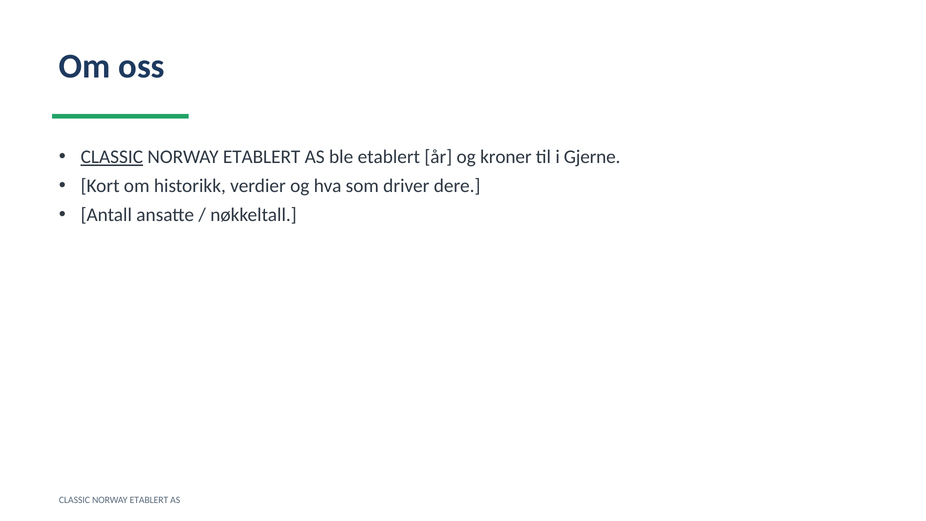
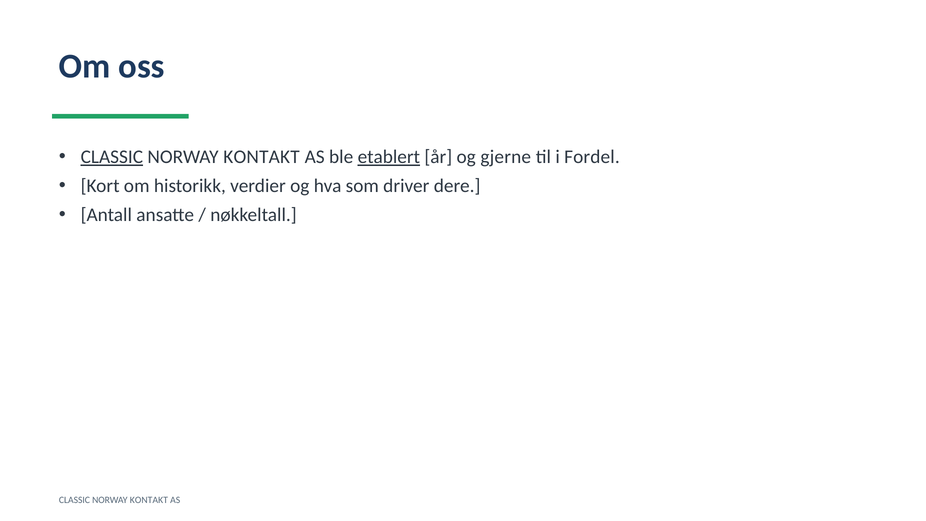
ETABLERT at (262, 157): ETABLERT -> KONTAKT
etablert at (389, 157) underline: none -> present
kroner: kroner -> gjerne
Gjerne: Gjerne -> Fordel
ETABLERT at (149, 500): ETABLERT -> KONTAKT
